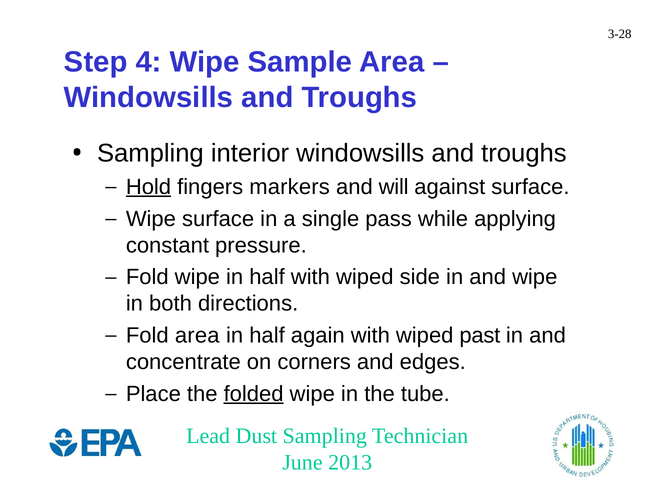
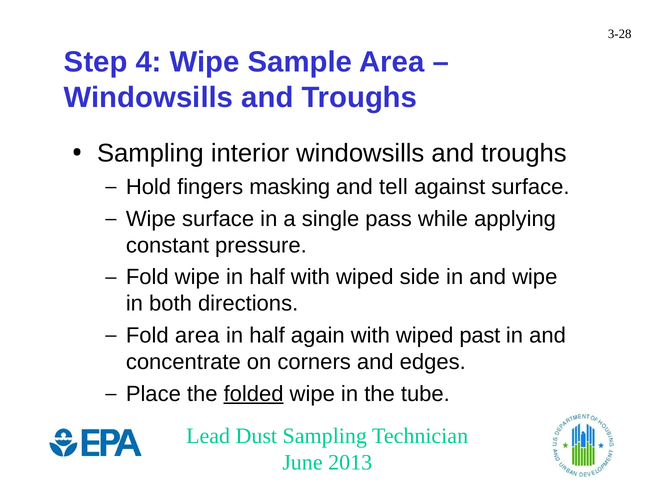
Hold underline: present -> none
markers: markers -> masking
will: will -> tell
